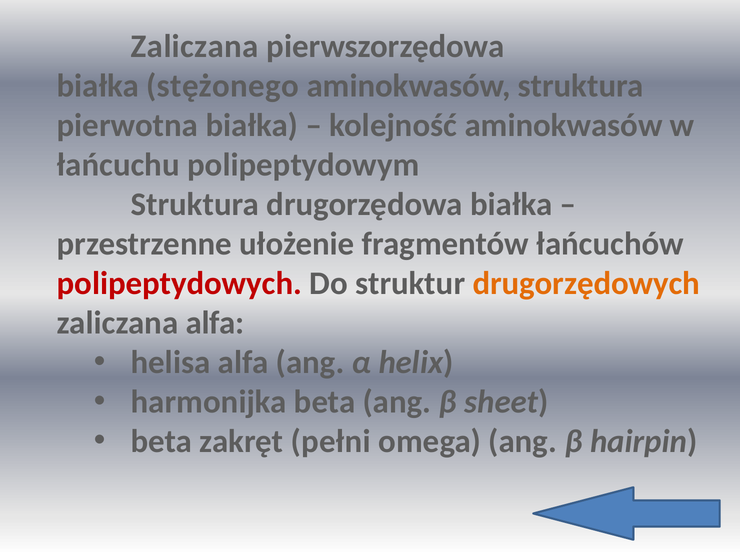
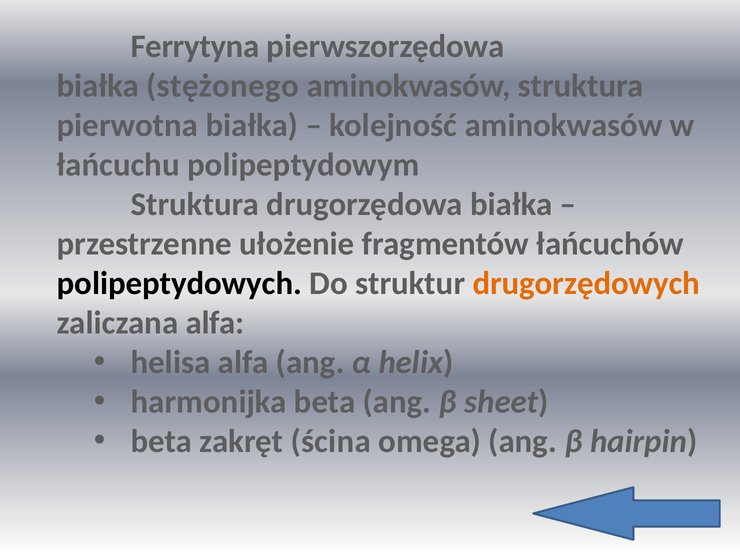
Zaliczana at (195, 47): Zaliczana -> Ferrytyna
polipeptydowych colour: red -> black
pełni: pełni -> ścina
